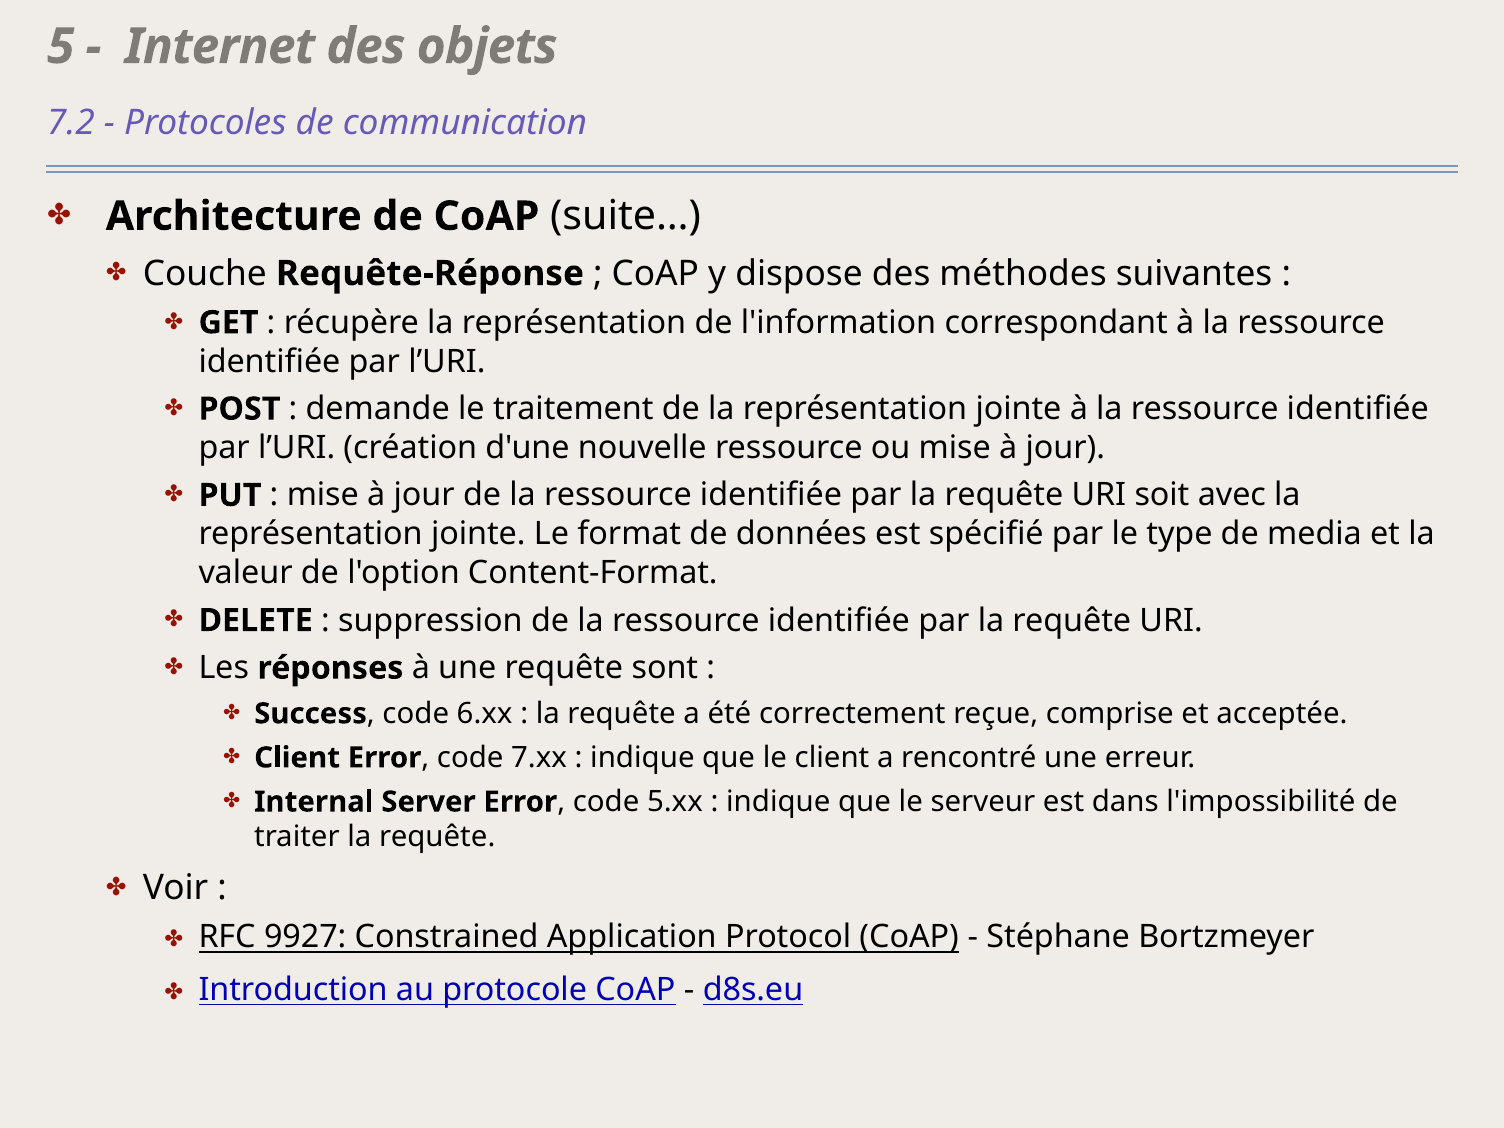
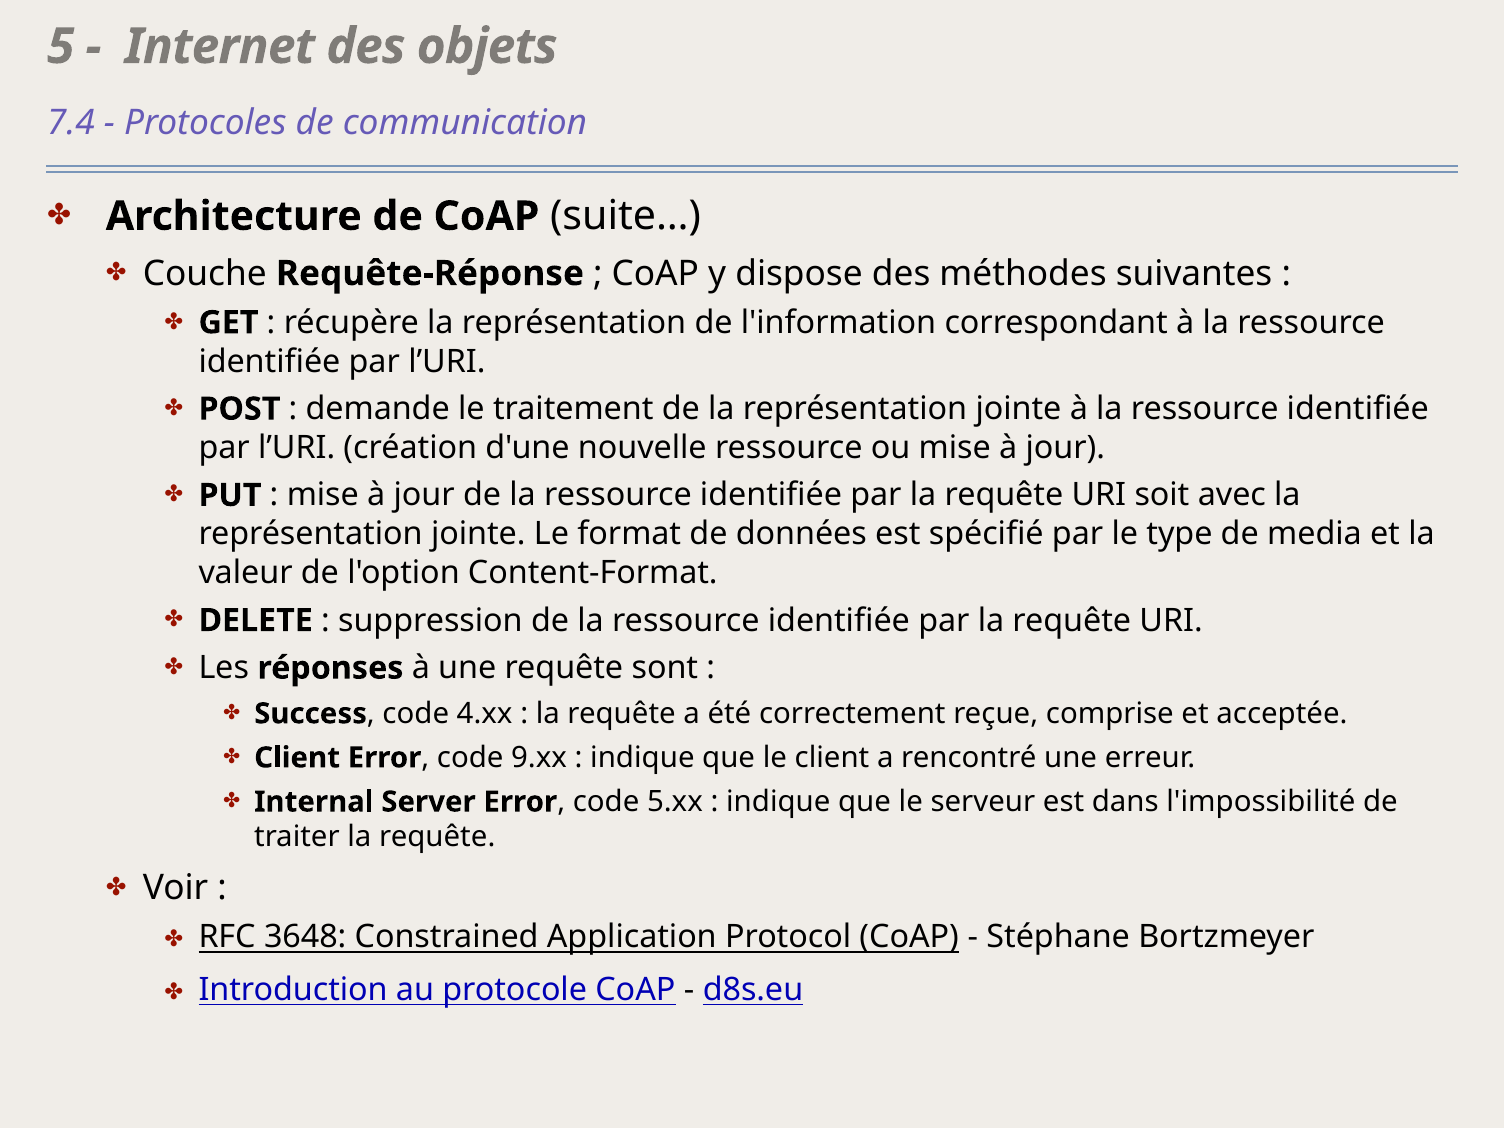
7.2: 7.2 -> 7.4
6.xx: 6.xx -> 4.xx
7.xx: 7.xx -> 9.xx
9927: 9927 -> 3648
